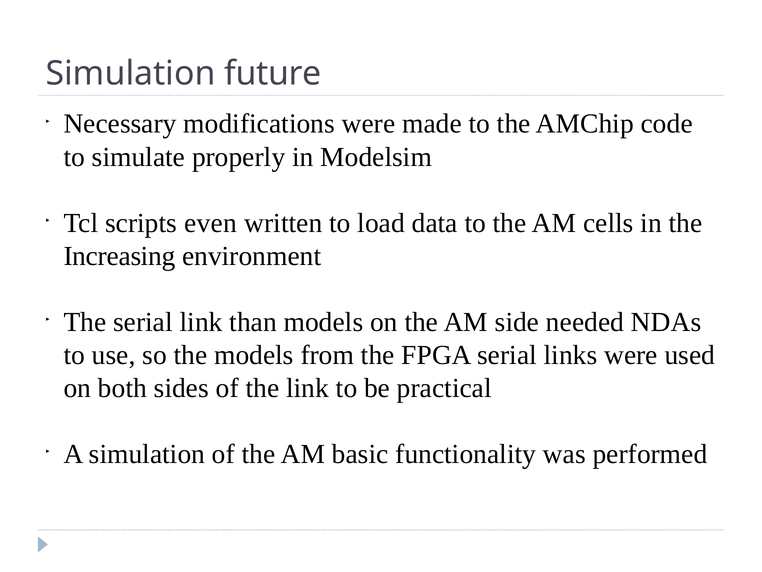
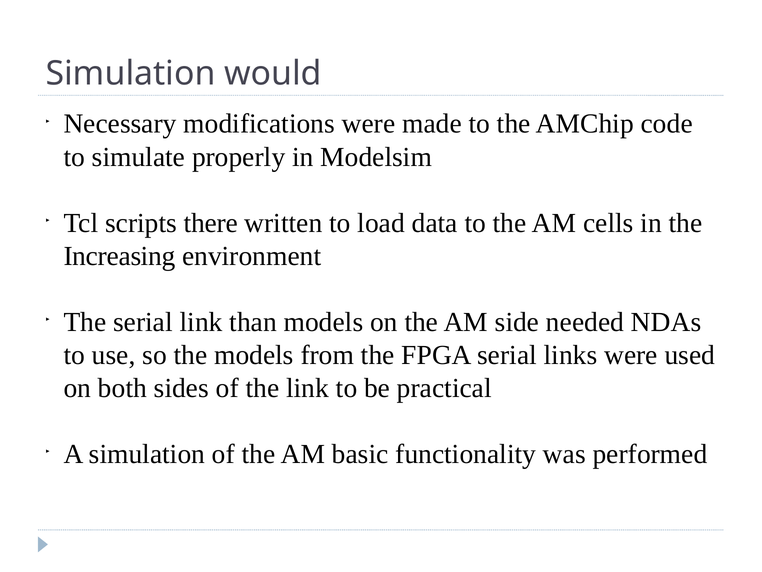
future: future -> would
even: even -> there
